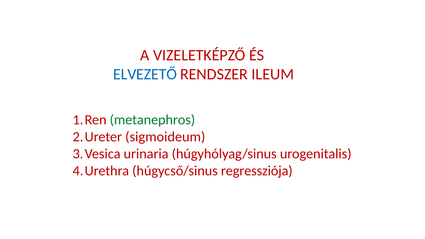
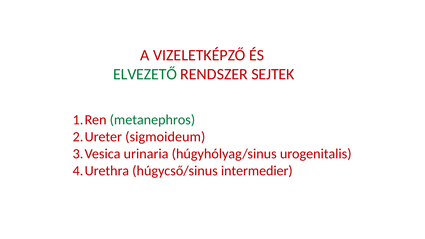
ELVEZETŐ colour: blue -> green
ILEUM: ILEUM -> SEJTEK
regressziója: regressziója -> intermedier
